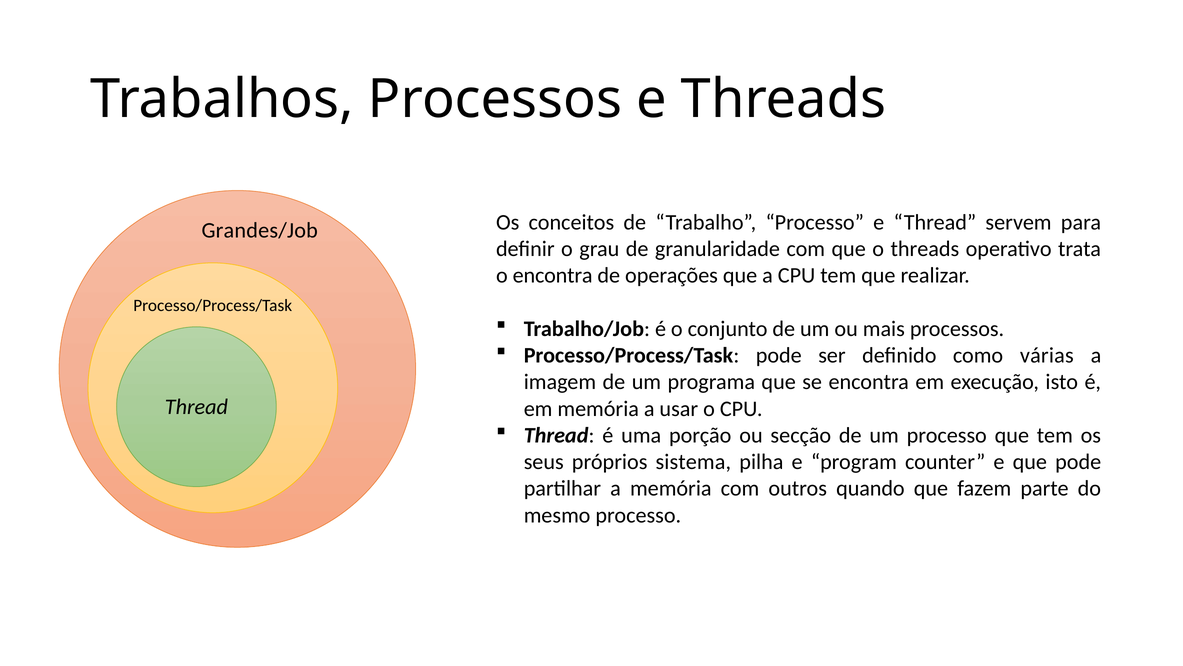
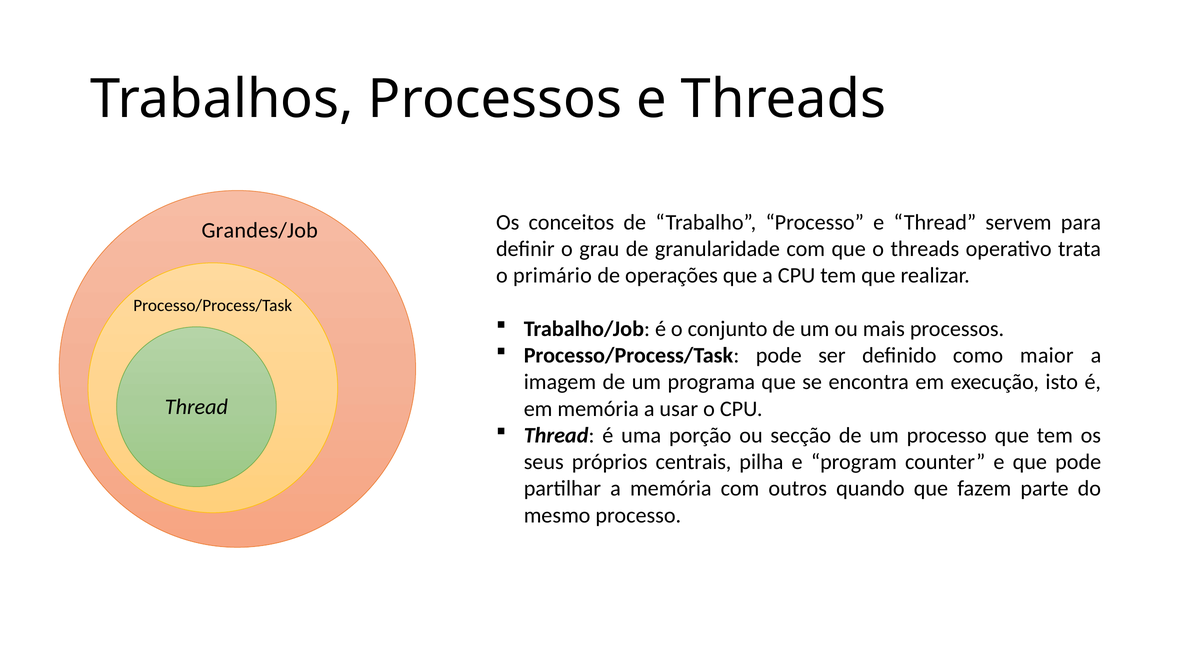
o encontra: encontra -> primário
várias: várias -> maior
sistema: sistema -> centrais
